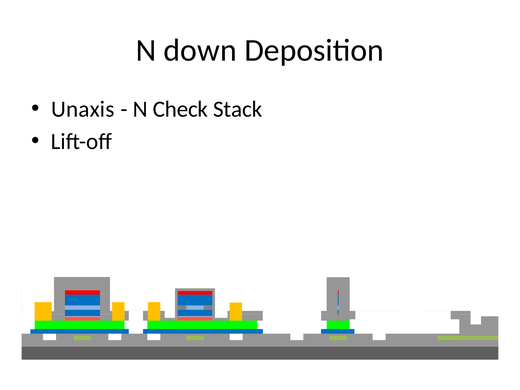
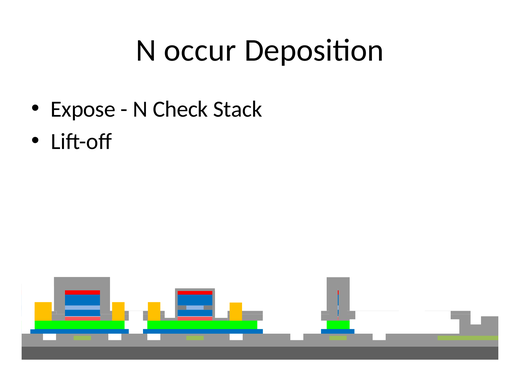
down: down -> occur
Unaxis: Unaxis -> Expose
